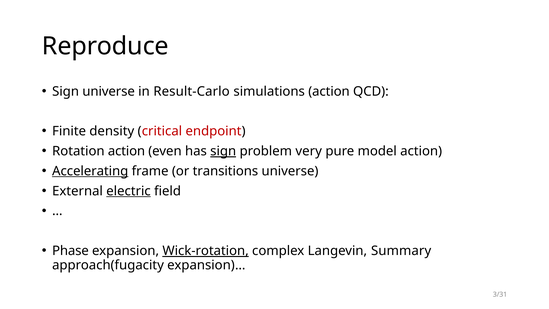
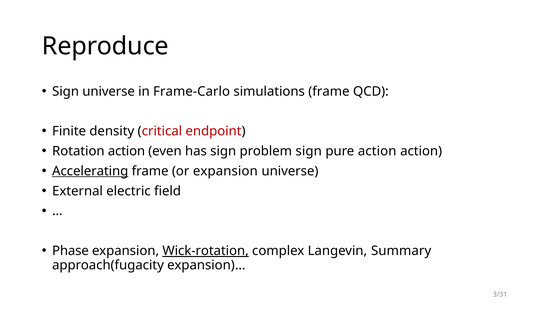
Result-Carlo: Result-Carlo -> Frame-Carlo
simulations action: action -> frame
sign at (223, 151) underline: present -> none
problem very: very -> sign
pure model: model -> action
or transitions: transitions -> expansion
electric underline: present -> none
